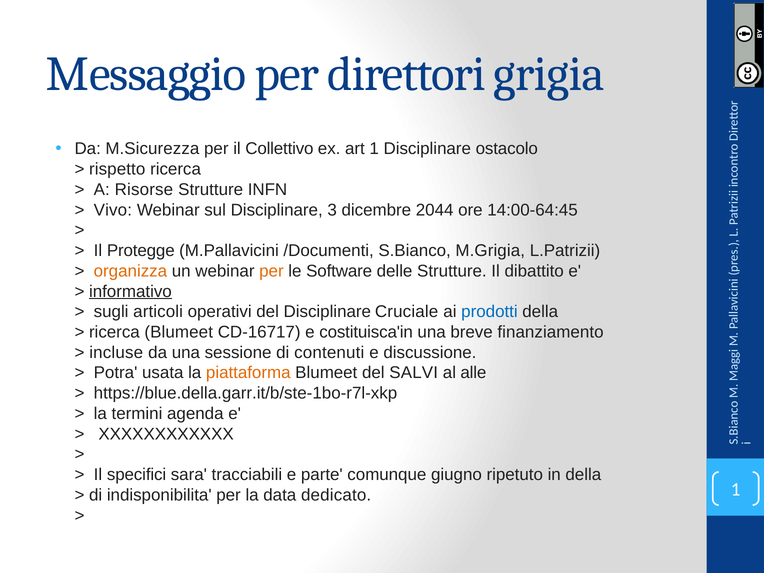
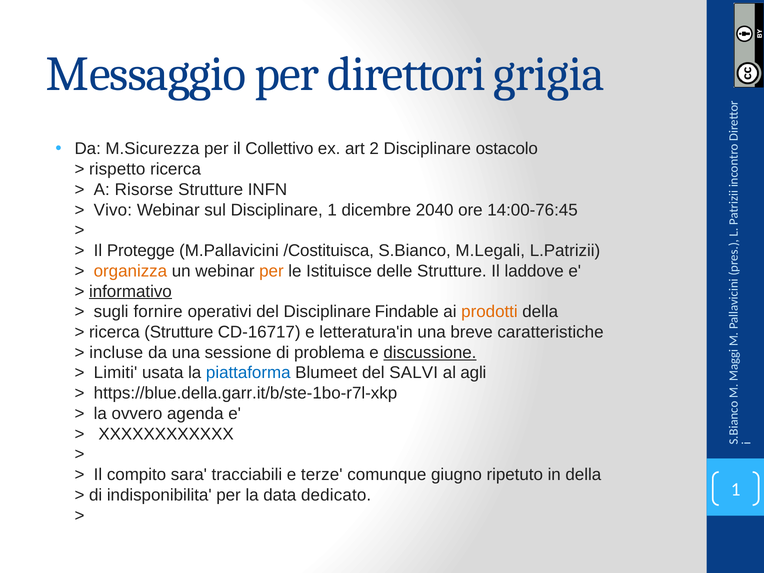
art 1: 1 -> 2
Disciplinare 3: 3 -> 1
2044: 2044 -> 2040
14:00-64:45: 14:00-64:45 -> 14:00-76:45
/Documenti: /Documenti -> /Costituisca
M.Grigia: M.Grigia -> M.Legali
Software: Software -> Istituisce
dibattito: dibattito -> laddove
articoli: articoli -> fornire
Cruciale: Cruciale -> Findable
prodotti colour: blue -> orange
ricerca Blumeet: Blumeet -> Strutture
costituisca'in: costituisca'in -> letteratura'in
finanziamento: finanziamento -> caratteristiche
contenuti: contenuti -> problema
discussione underline: none -> present
Potra: Potra -> Limiti
piattaforma colour: orange -> blue
alle: alle -> agli
termini: termini -> ovvero
specifici: specifici -> compito
parte: parte -> terze
